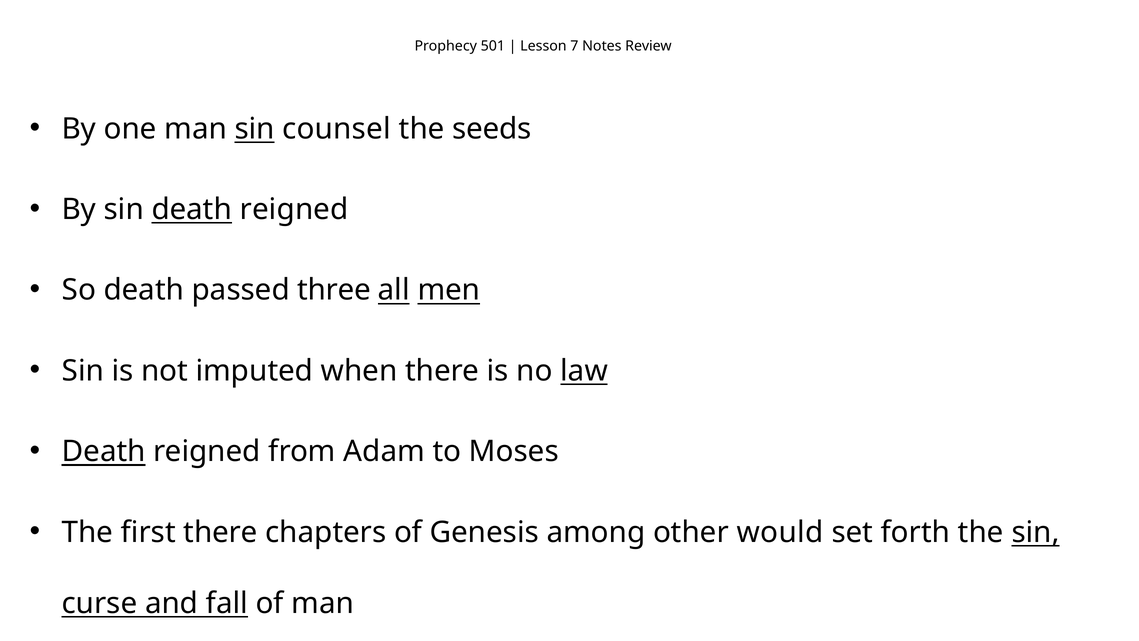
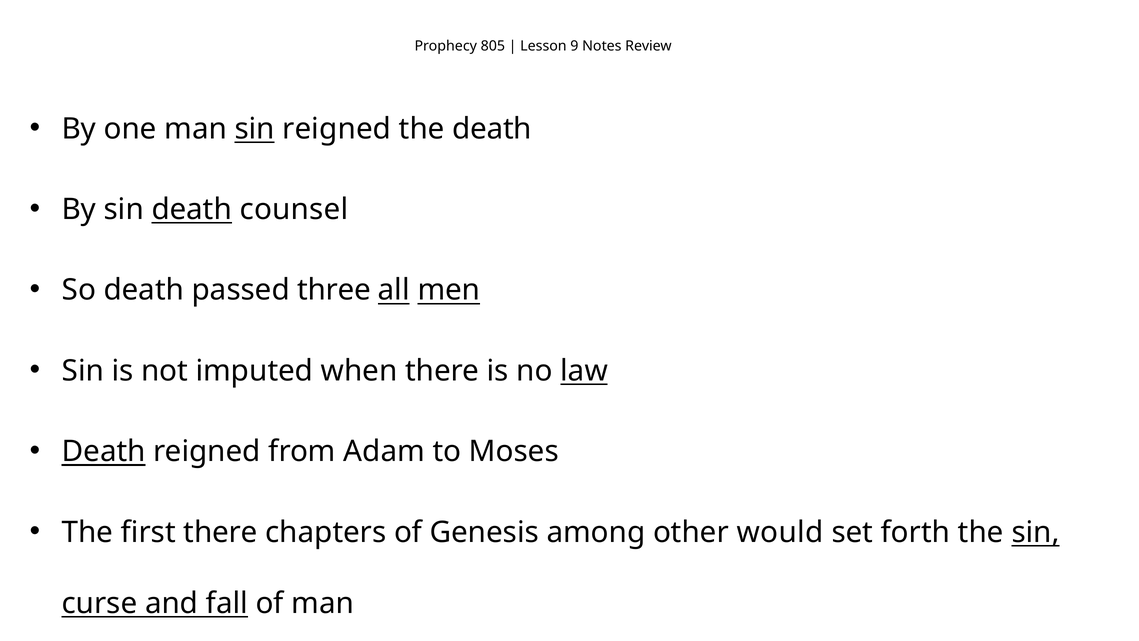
501: 501 -> 805
7: 7 -> 9
sin counsel: counsel -> reigned
the seeds: seeds -> death
sin death reigned: reigned -> counsel
